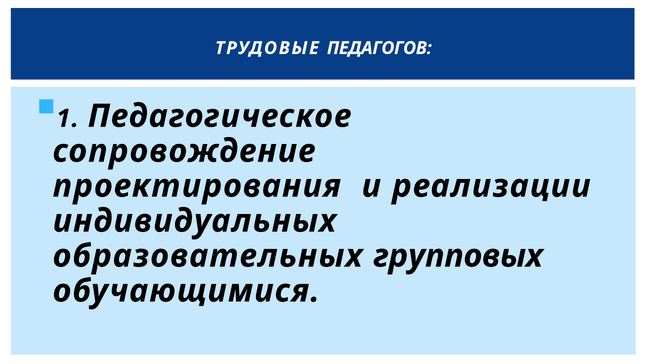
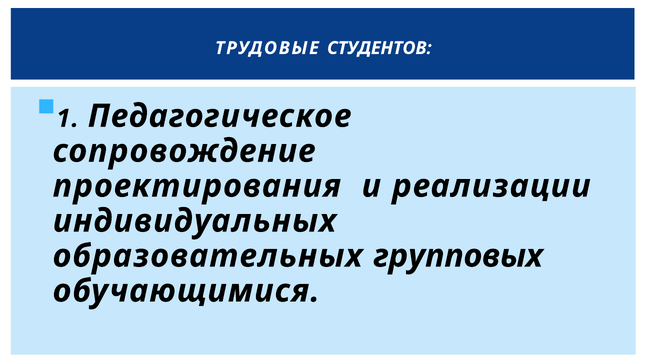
ПЕДАГОГОВ: ПЕДАГОГОВ -> СТУДЕНТОВ
